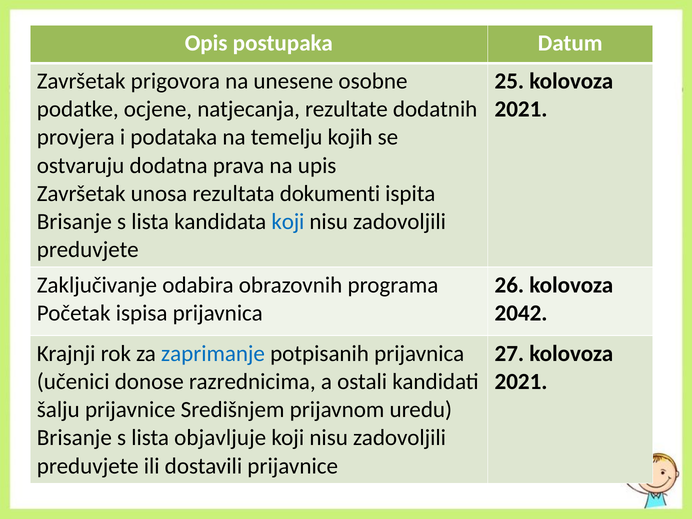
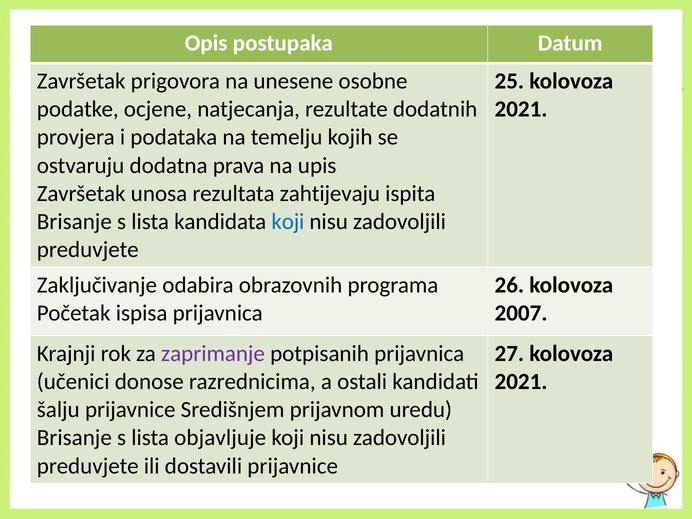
dokumenti: dokumenti -> zahtijevaju
2042: 2042 -> 2007
zaprimanje colour: blue -> purple
